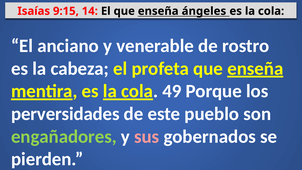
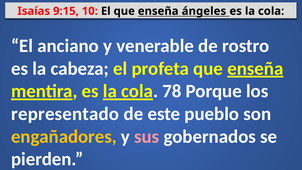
14: 14 -> 10
49: 49 -> 78
perversidades: perversidades -> representado
engañadores colour: light green -> yellow
